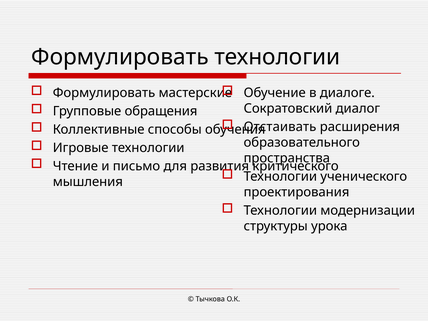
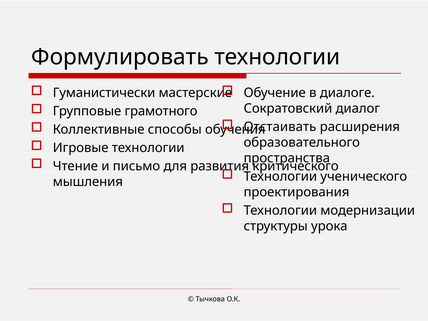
Формулировать at (104, 93): Формулировать -> Гуманистически
обращения: обращения -> грамотного
